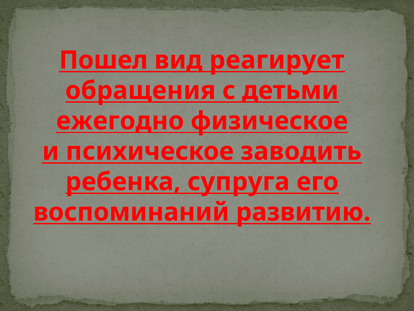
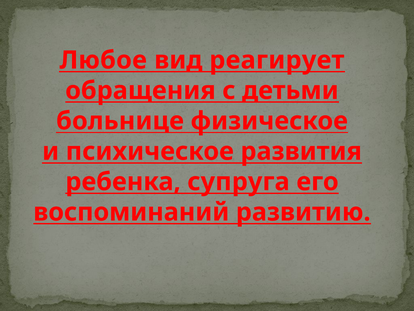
Пошел: Пошел -> Любое
ежегодно: ежегодно -> больнице
заводить: заводить -> развития
